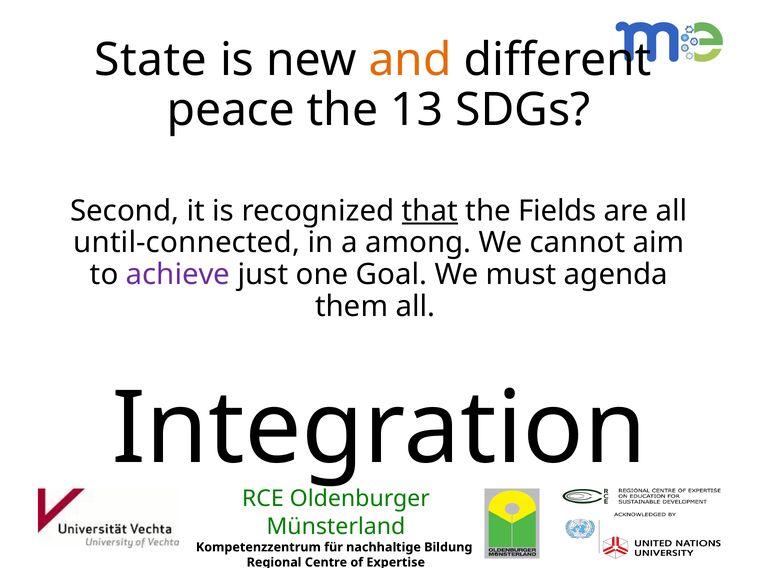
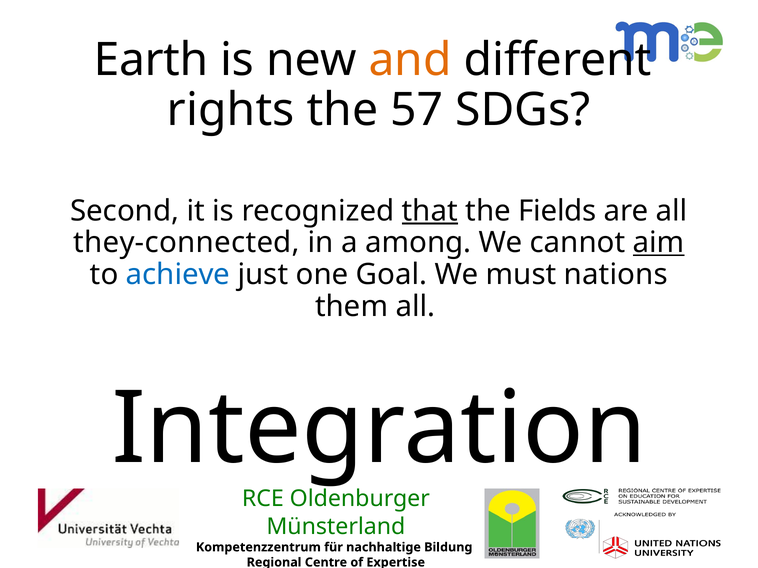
State: State -> Earth
peace: peace -> rights
13: 13 -> 57
until-connected: until-connected -> they-connected
aim underline: none -> present
achieve colour: purple -> blue
agenda: agenda -> nations
